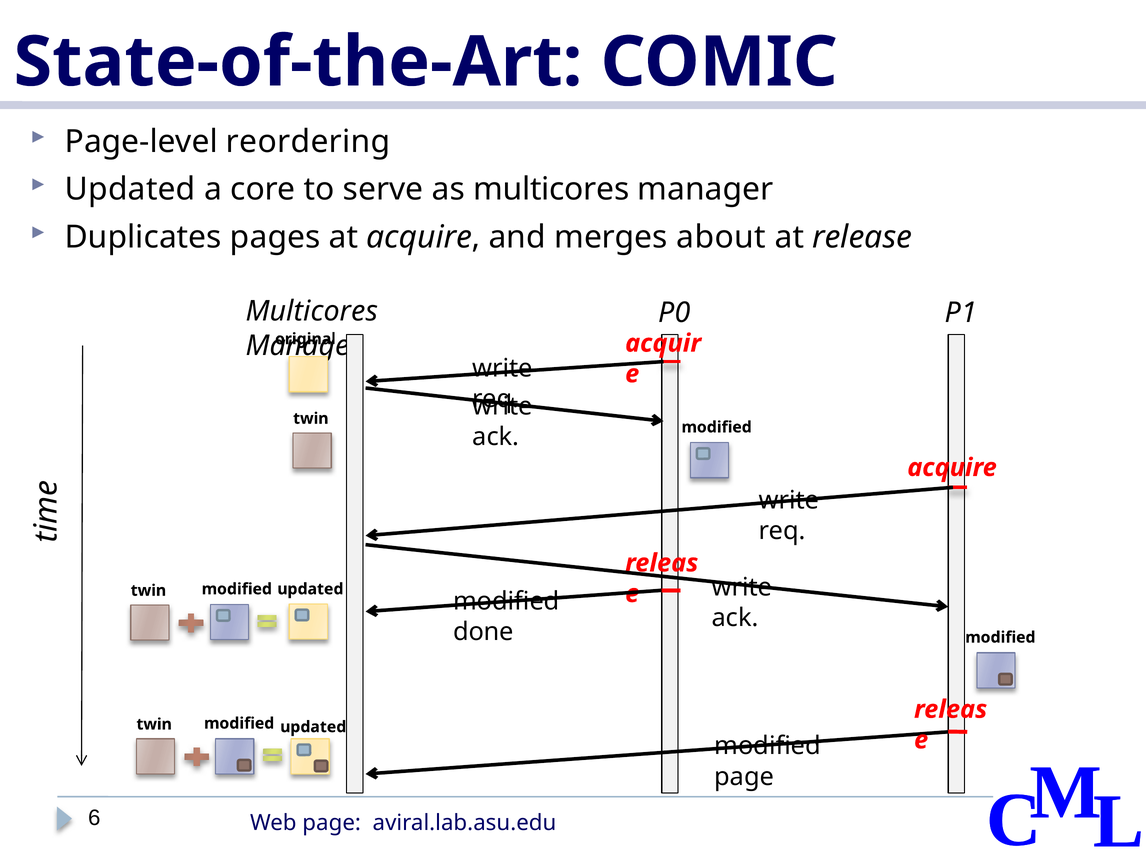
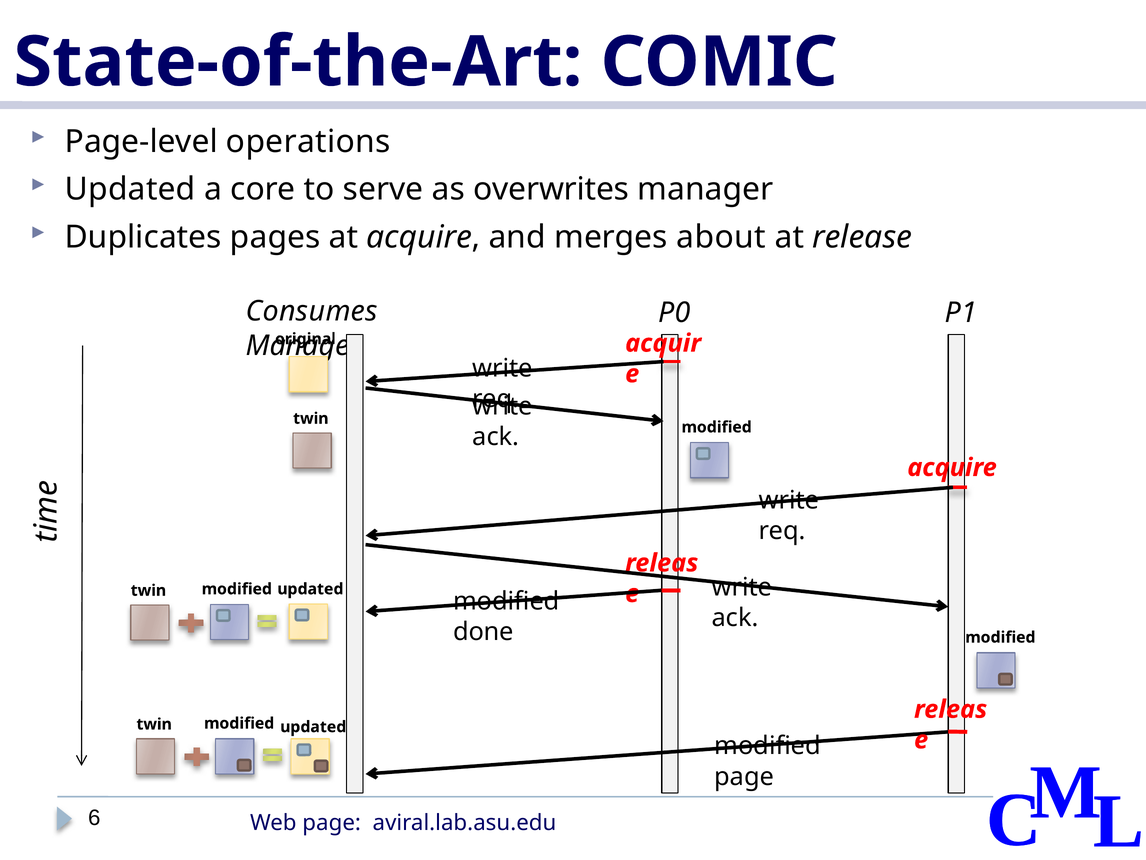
reordering: reordering -> operations
as multicores: multicores -> overwrites
Multicores at (312, 311): Multicores -> Consumes
